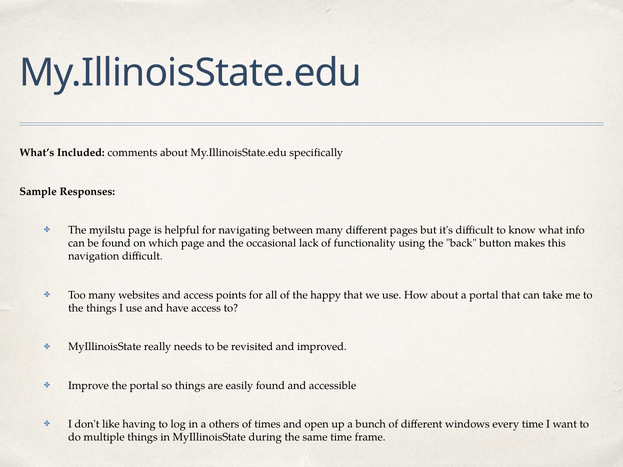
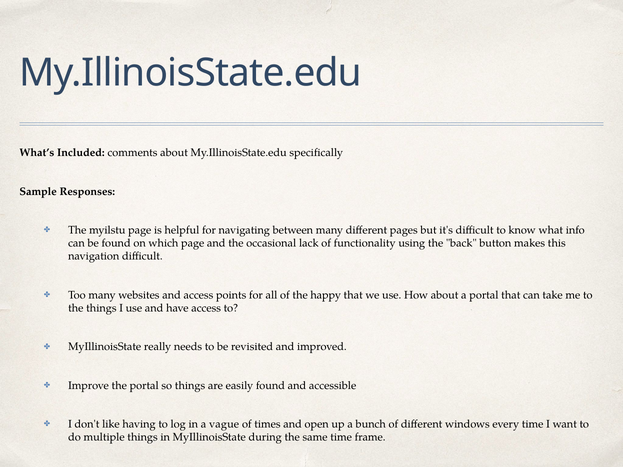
others: others -> vague
